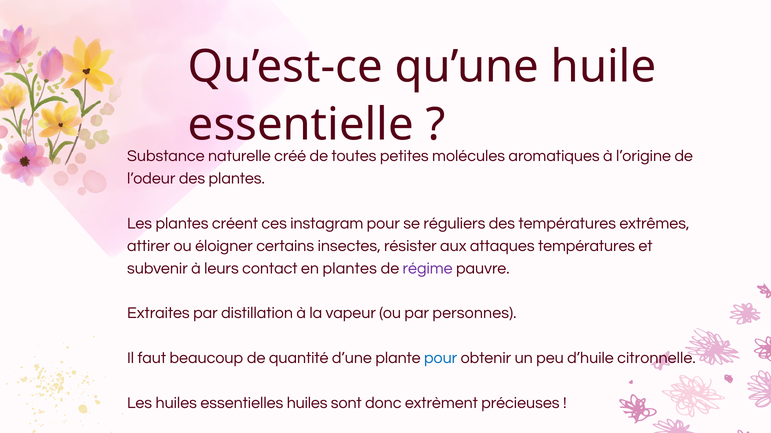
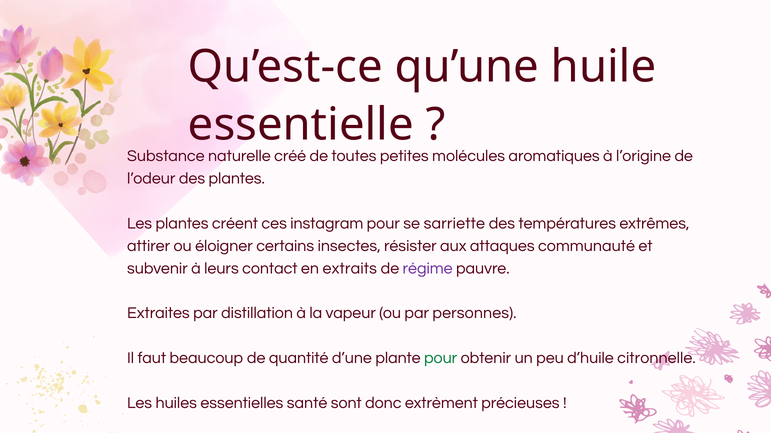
réguliers: réguliers -> sarriette
attaques températures: températures -> communauté
en plantes: plantes -> extraits
pour at (441, 359) colour: blue -> green
essentielles huiles: huiles -> santé
